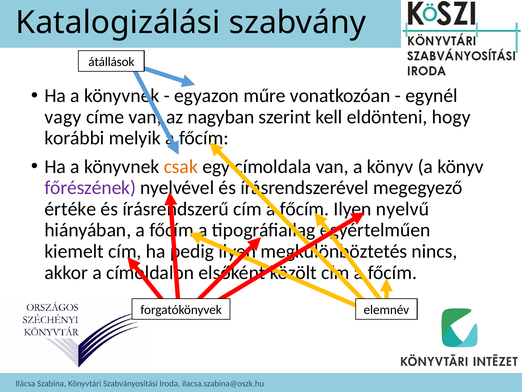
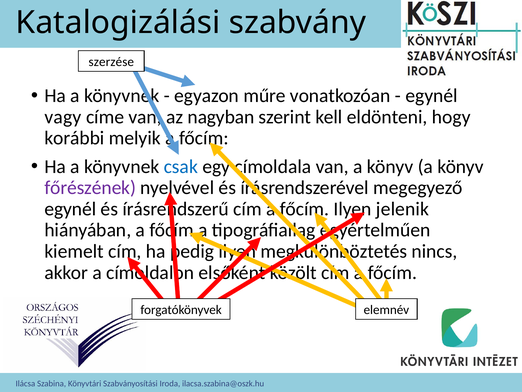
átállások: átállások -> szerzése
csak colour: orange -> blue
értéke at (70, 209): értéke -> egynél
nyelvű: nyelvű -> jelenik
